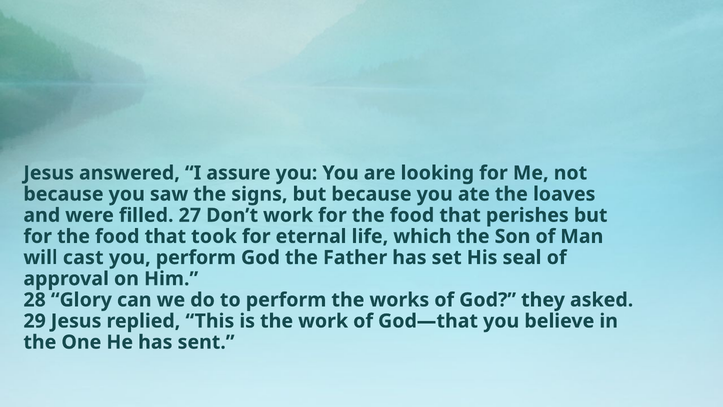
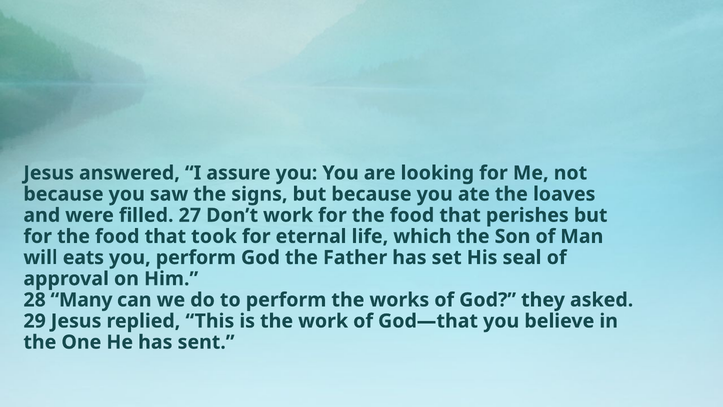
cast: cast -> eats
Glory: Glory -> Many
